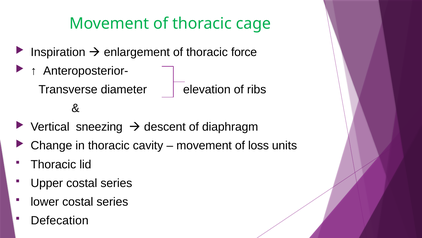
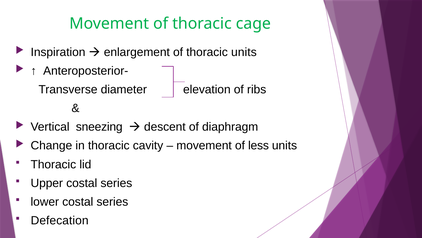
thoracic force: force -> units
loss: loss -> less
